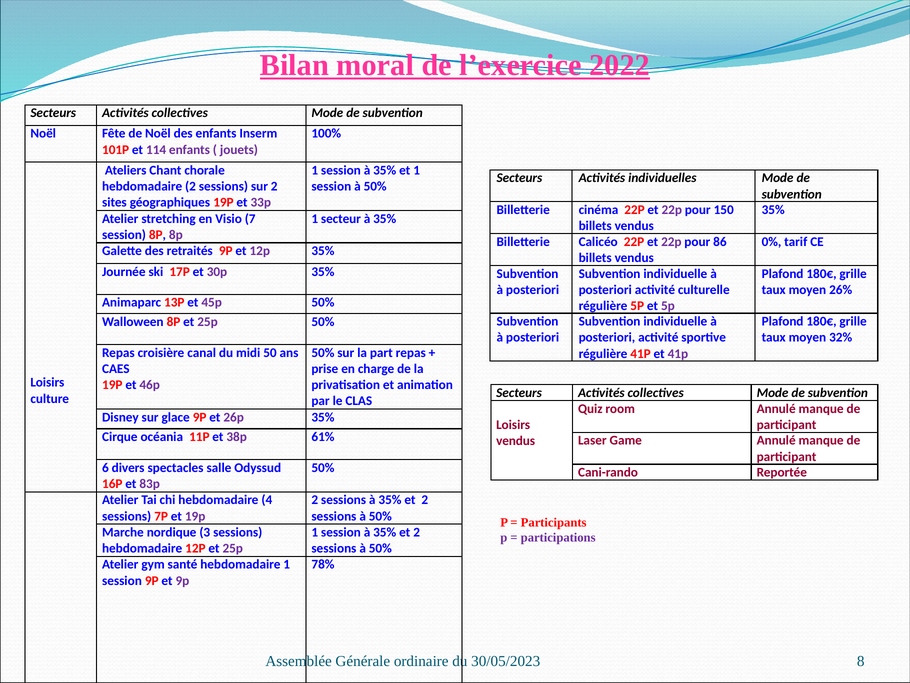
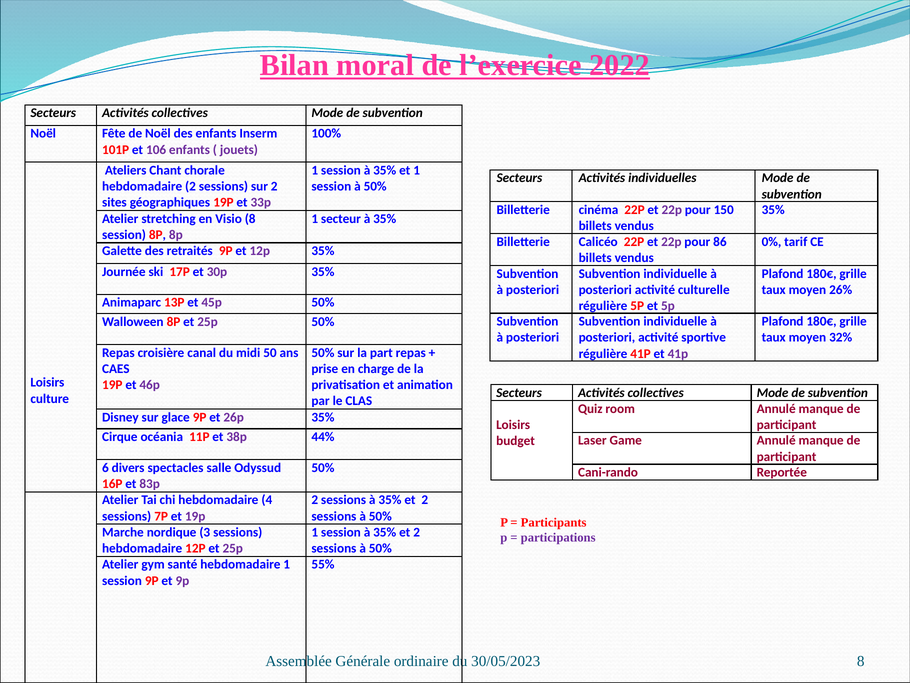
114: 114 -> 106
Visio 7: 7 -> 8
61%: 61% -> 44%
vendus at (516, 441): vendus -> budget
78%: 78% -> 55%
